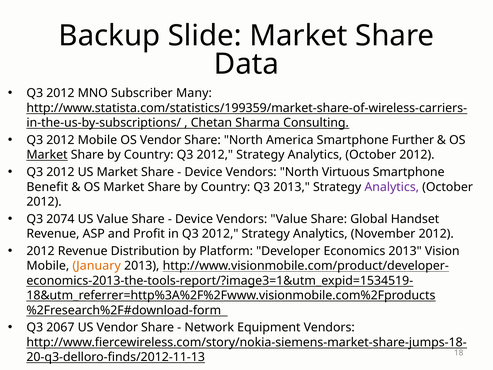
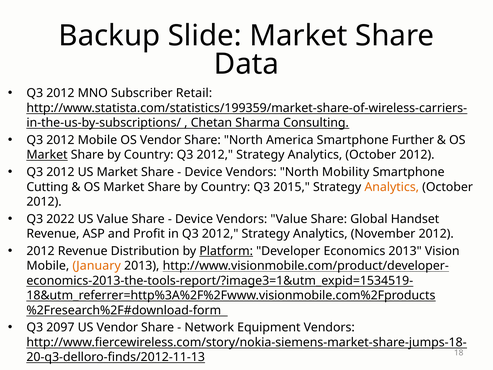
Many: Many -> Retail
Virtuous: Virtuous -> Mobility
Benefit: Benefit -> Cutting
Q3 2013: 2013 -> 2015
Analytics at (392, 187) colour: purple -> orange
2074: 2074 -> 2022
Platform underline: none -> present
2067: 2067 -> 2097
